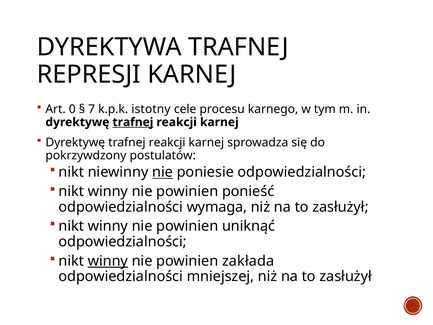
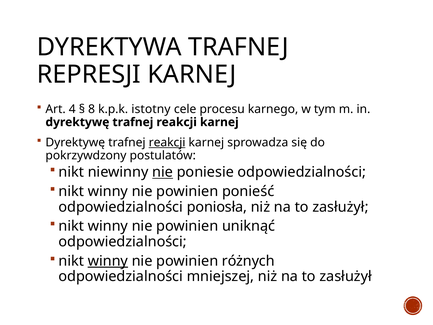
0: 0 -> 4
7: 7 -> 8
trafnej at (133, 122) underline: present -> none
reakcji at (167, 142) underline: none -> present
wymaga: wymaga -> poniosła
zakłada: zakłada -> różnych
